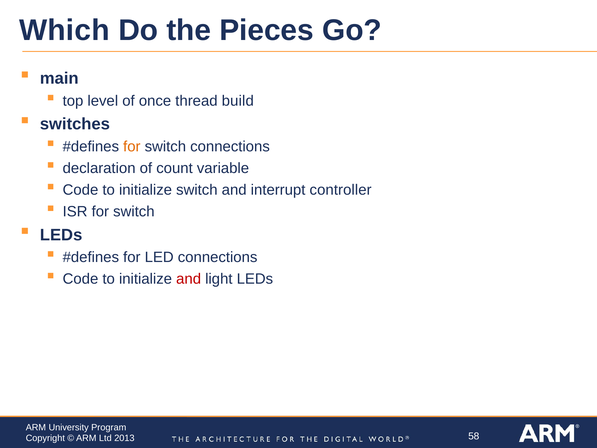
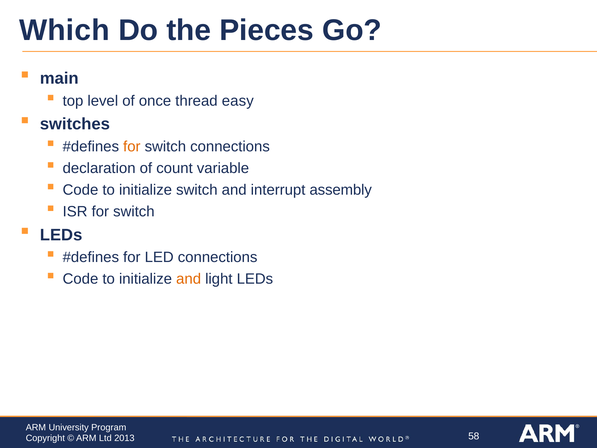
build: build -> easy
controller: controller -> assembly
and at (189, 279) colour: red -> orange
